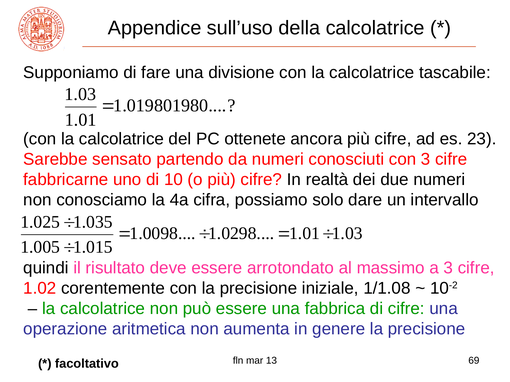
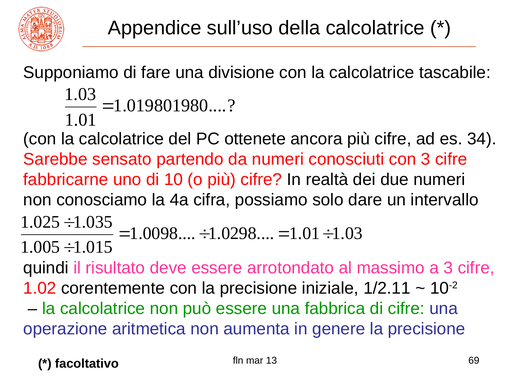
23: 23 -> 34
1/1.08: 1/1.08 -> 1/2.11
